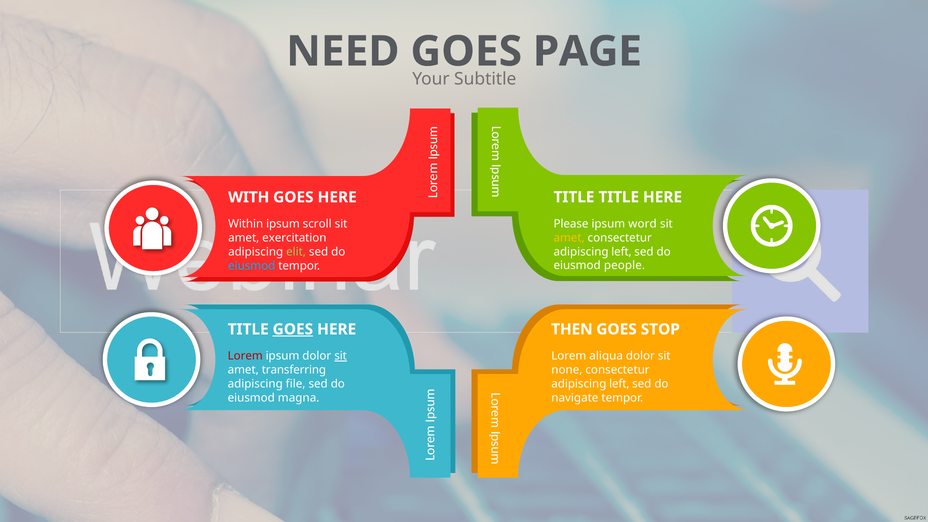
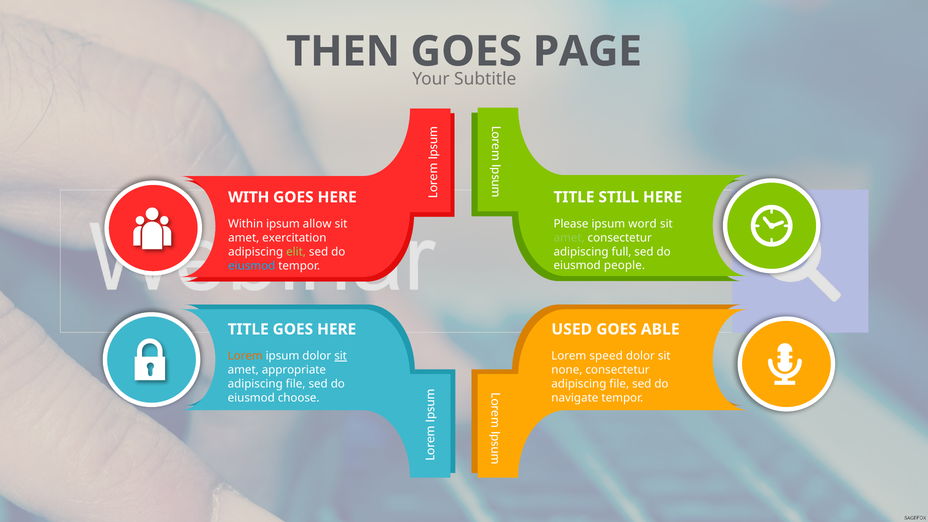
NEED: NEED -> THEN
TITLE TITLE: TITLE -> STILL
scroll: scroll -> allow
amet at (569, 238) colour: yellow -> light green
left at (622, 252): left -> full
GOES at (293, 329) underline: present -> none
THEN: THEN -> USED
STOP: STOP -> ABLE
Lorem at (245, 356) colour: red -> orange
aliqua: aliqua -> speed
transferring: transferring -> appropriate
left at (619, 384): left -> file
magna: magna -> choose
